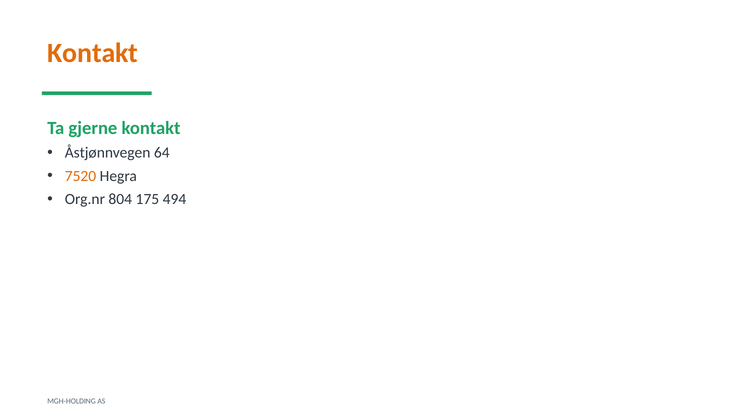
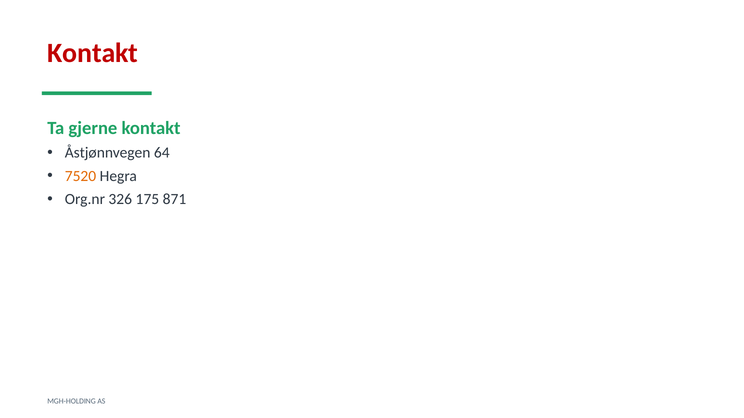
Kontakt at (93, 53) colour: orange -> red
804: 804 -> 326
494: 494 -> 871
